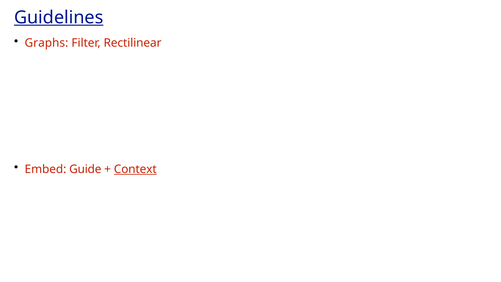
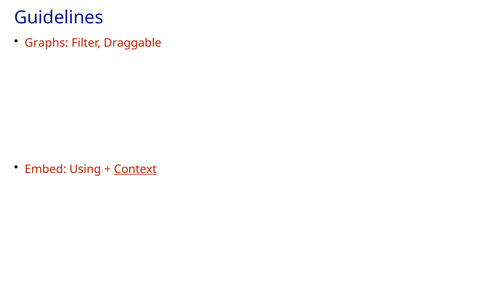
Guidelines underline: present -> none
Rectilinear: Rectilinear -> Draggable
Guide: Guide -> Using
